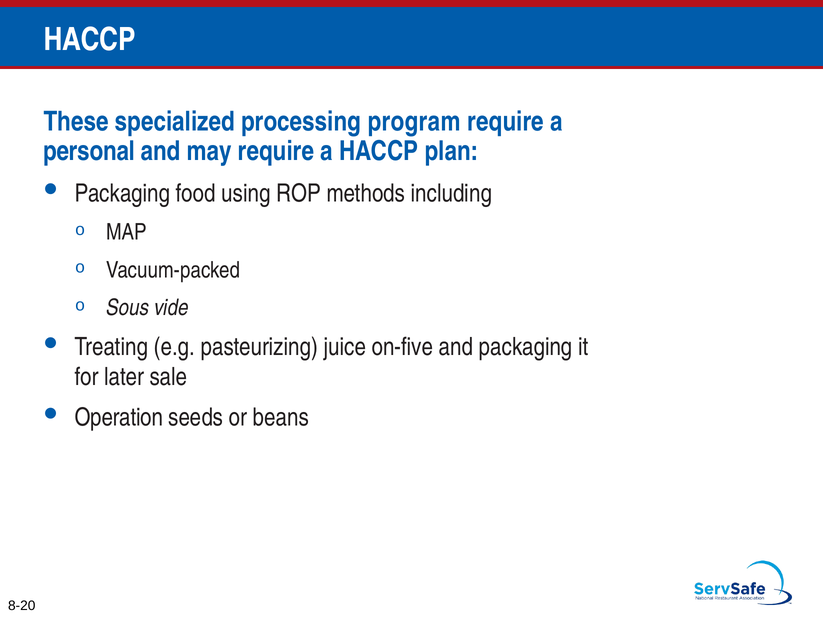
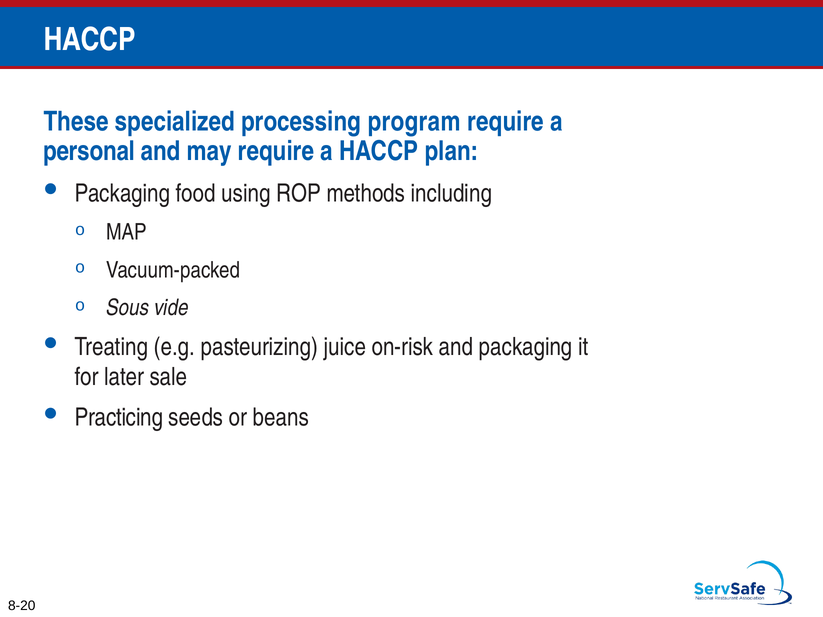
on-five: on-five -> on-risk
Operation: Operation -> Practicing
